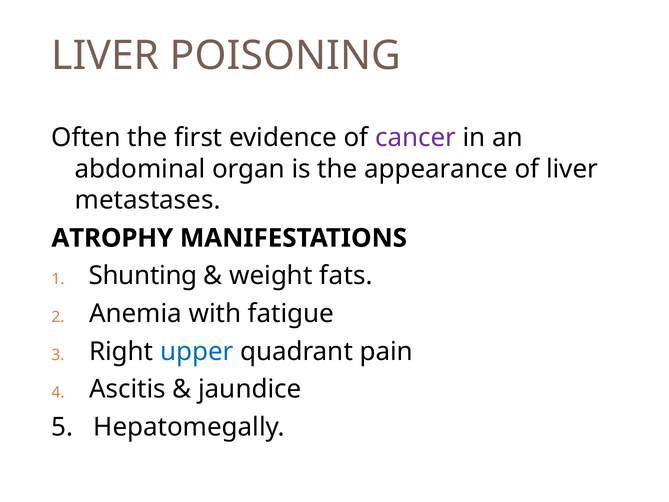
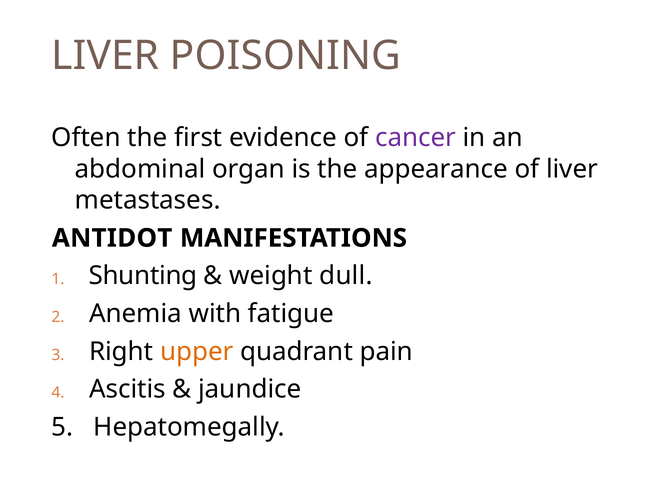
ATROPHY: ATROPHY -> ANTIDOT
fats: fats -> dull
upper colour: blue -> orange
